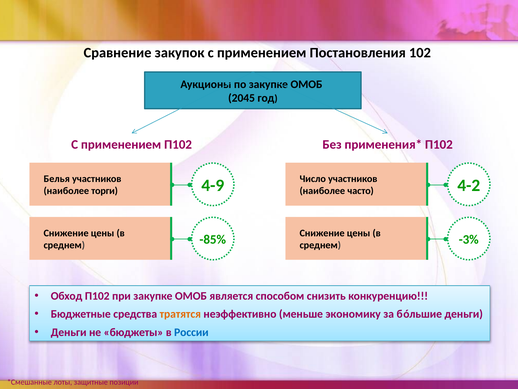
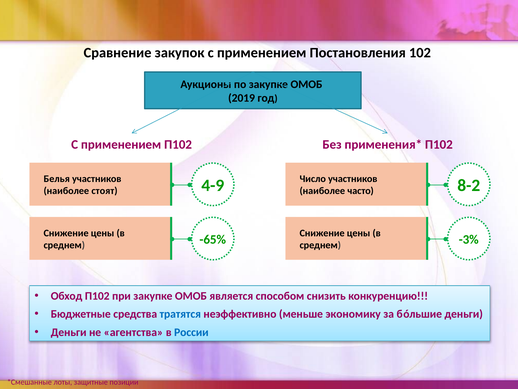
2045: 2045 -> 2019
торги: торги -> стоят
4-2: 4-2 -> 8-2
-85%: -85% -> -65%
тратятся colour: orange -> blue
бюджеты: бюджеты -> агентства
